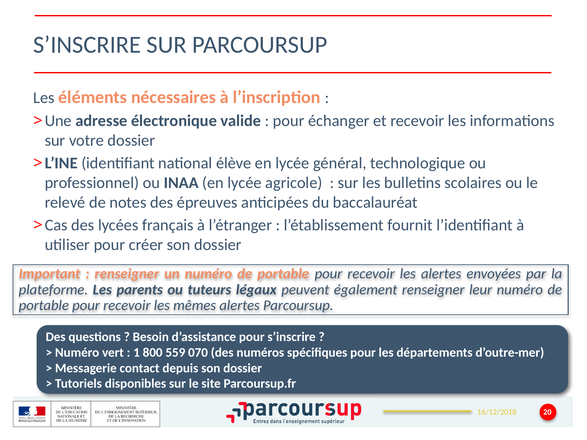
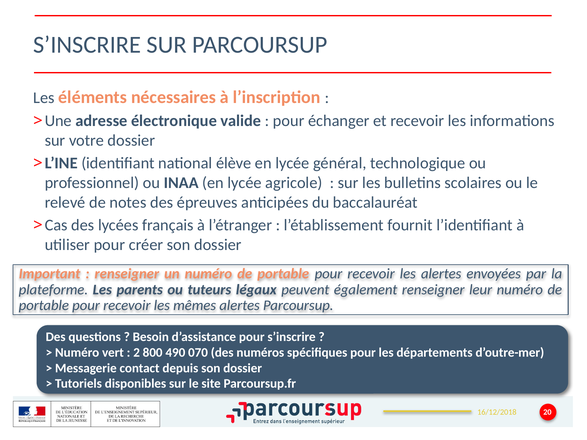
1: 1 -> 2
559: 559 -> 490
